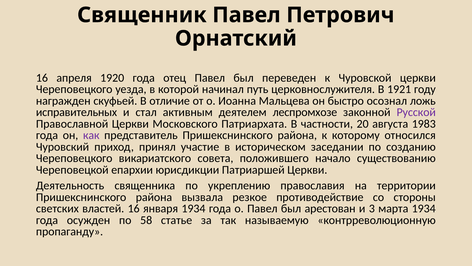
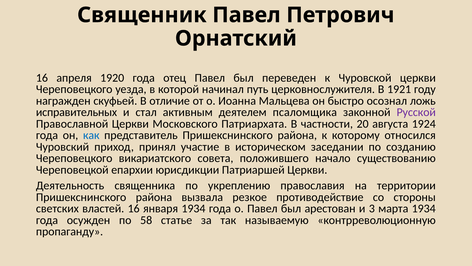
леспромхозе: леспромхозе -> псаломщика
1983: 1983 -> 1924
как colour: purple -> blue
